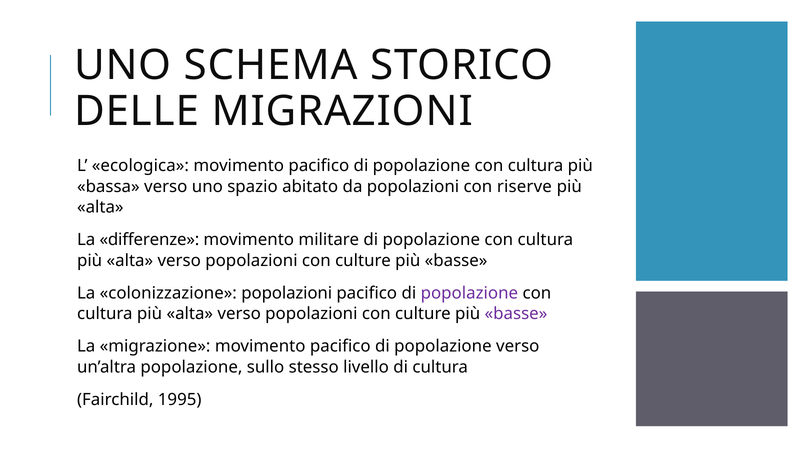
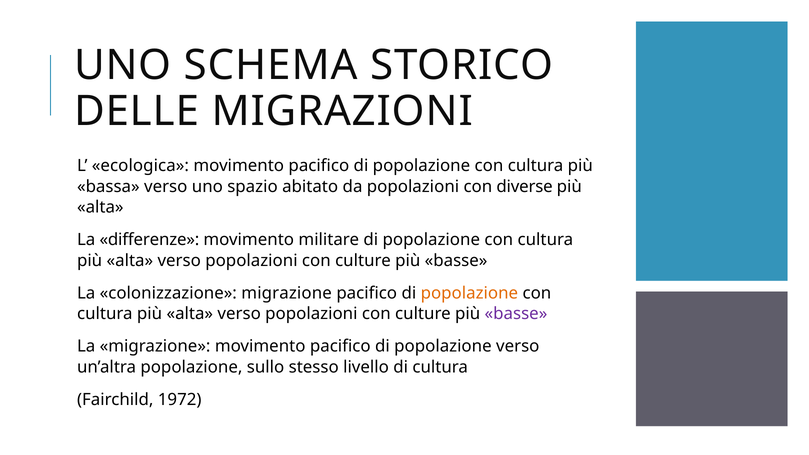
riserve: riserve -> diverse
colonizzazione popolazioni: popolazioni -> migrazione
popolazione at (469, 293) colour: purple -> orange
1995: 1995 -> 1972
